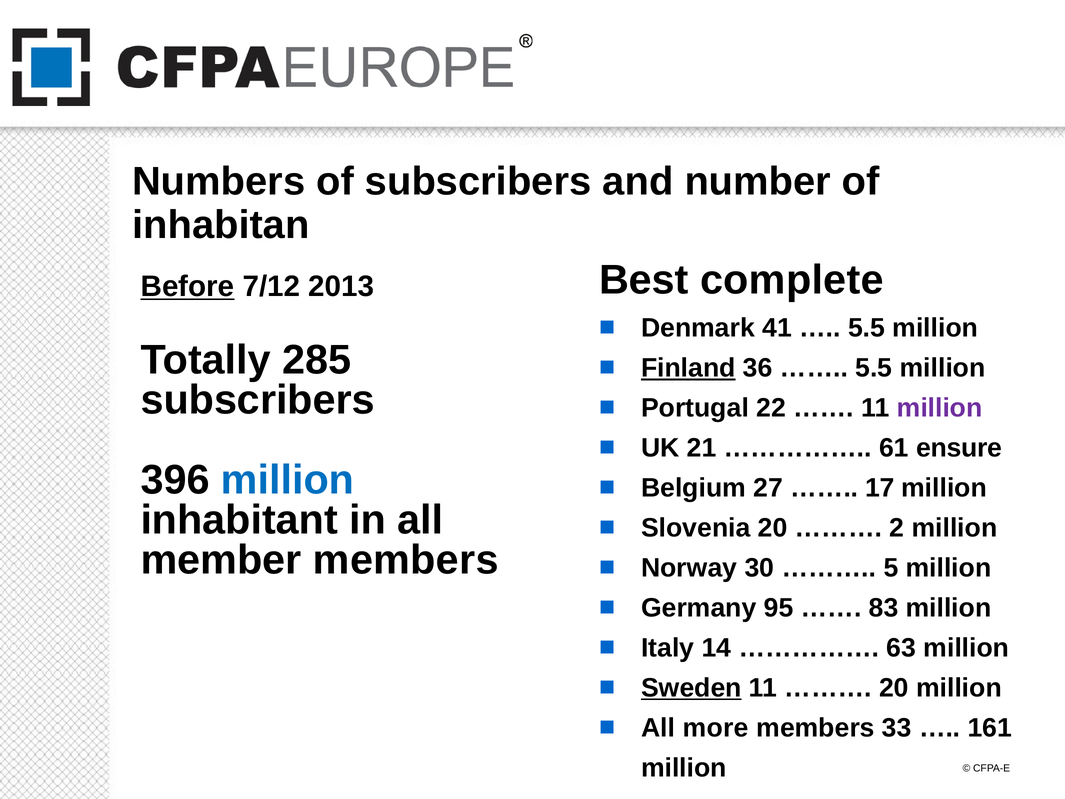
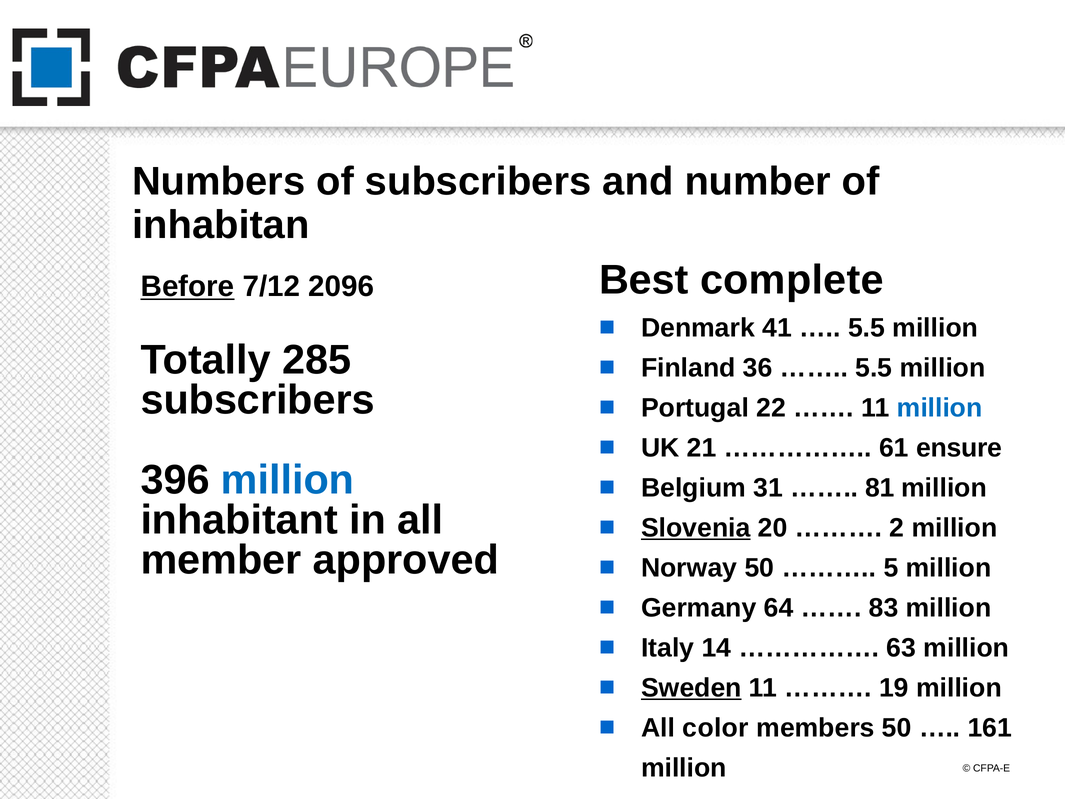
2013: 2013 -> 2096
Finland underline: present -> none
million at (940, 408) colour: purple -> blue
27: 27 -> 31
17: 17 -> 81
Slovenia underline: none -> present
member members: members -> approved
Norway 30: 30 -> 50
95: 95 -> 64
20 at (894, 688): 20 -> 19
more: more -> color
members 33: 33 -> 50
